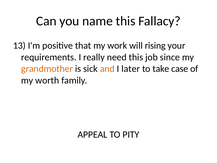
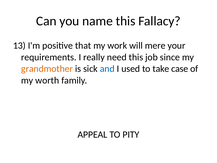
rising: rising -> mere
and colour: orange -> blue
later: later -> used
